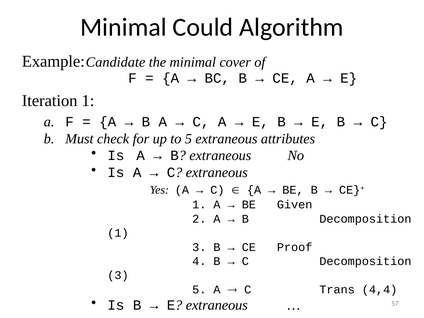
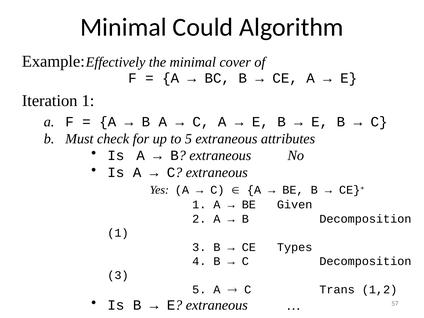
Candidate: Candidate -> Effectively
Proof: Proof -> Types
4,4: 4,4 -> 1,2
